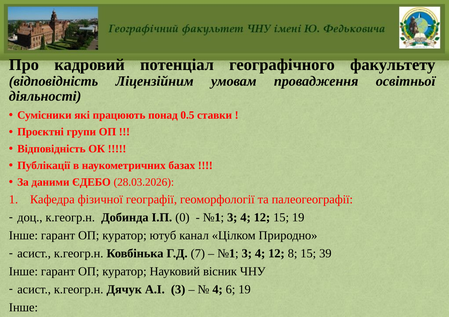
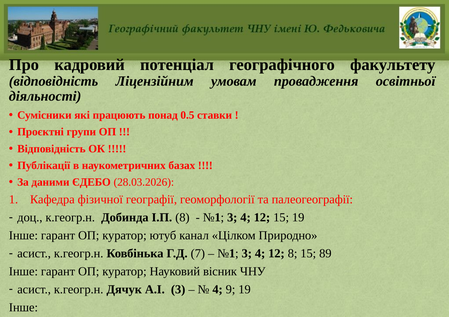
І.П 0: 0 -> 8
39: 39 -> 89
6: 6 -> 9
